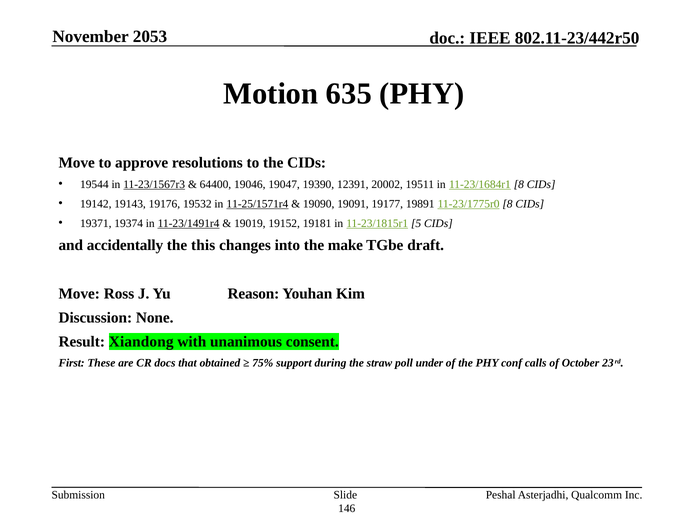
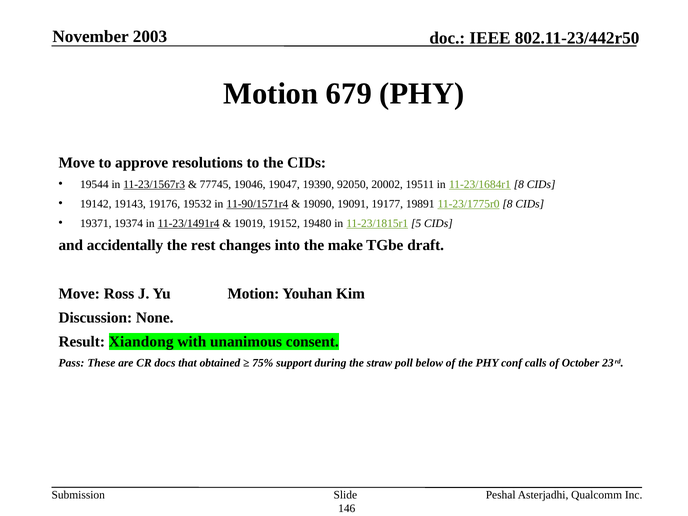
2053: 2053 -> 2003
635: 635 -> 679
64400: 64400 -> 77745
12391: 12391 -> 92050
11-25/1571r4: 11-25/1571r4 -> 11-90/1571r4
19181: 19181 -> 19480
this: this -> rest
Yu Reason: Reason -> Motion
First: First -> Pass
under: under -> below
